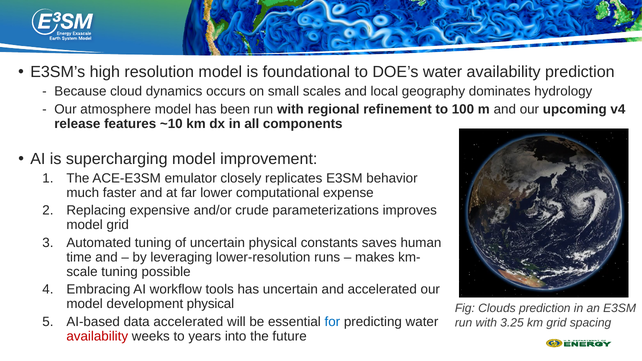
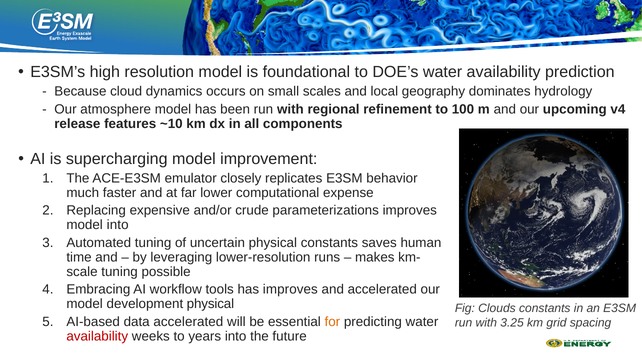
model grid: grid -> into
has uncertain: uncertain -> improves
Clouds prediction: prediction -> constants
for colour: blue -> orange
